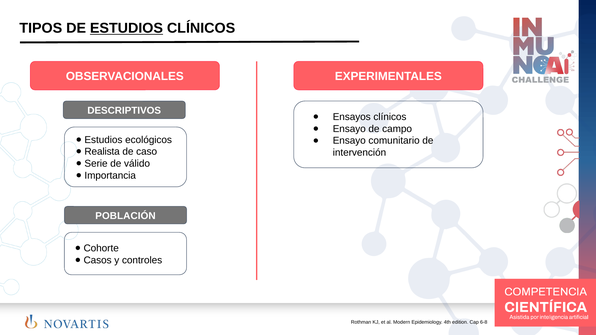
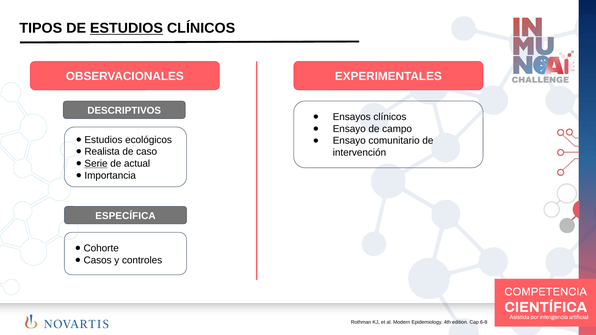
Serie underline: none -> present
válido: válido -> actual
POBLACIÓN: POBLACIÓN -> ESPECÍFICA
